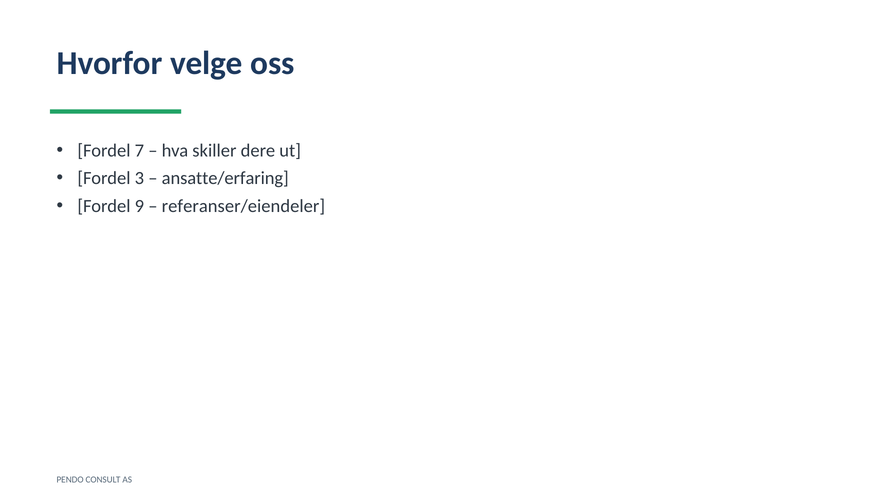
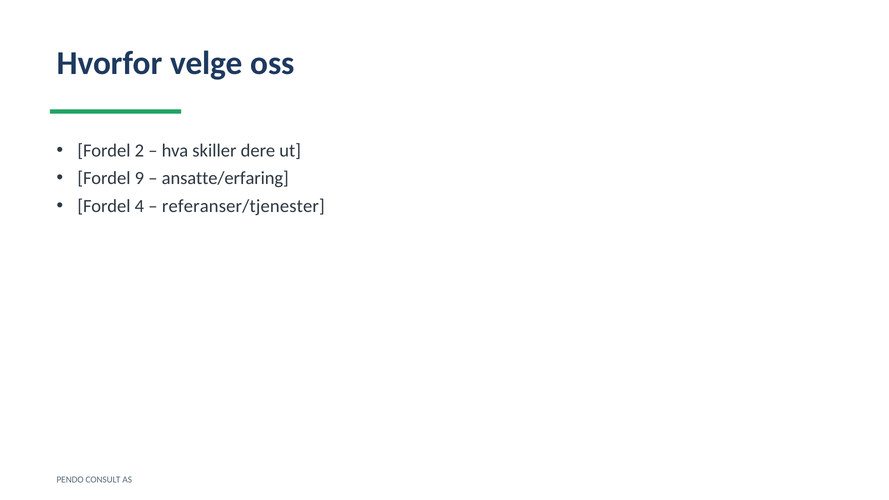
7: 7 -> 2
3: 3 -> 9
9: 9 -> 4
referanser/eiendeler: referanser/eiendeler -> referanser/tjenester
